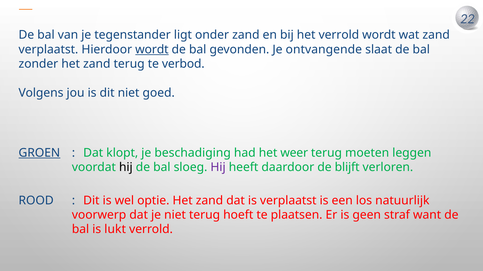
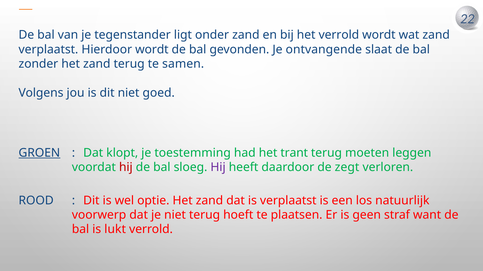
wordt at (152, 50) underline: present -> none
verbod: verbod -> samen
beschadiging: beschadiging -> toestemming
weer: weer -> trant
hij at (126, 168) colour: black -> red
blijft: blijft -> zegt
